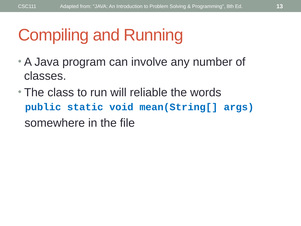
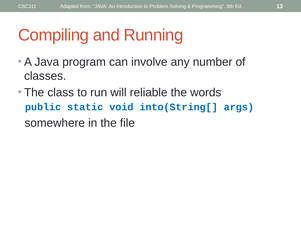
mean(String[: mean(String[ -> into(String[
